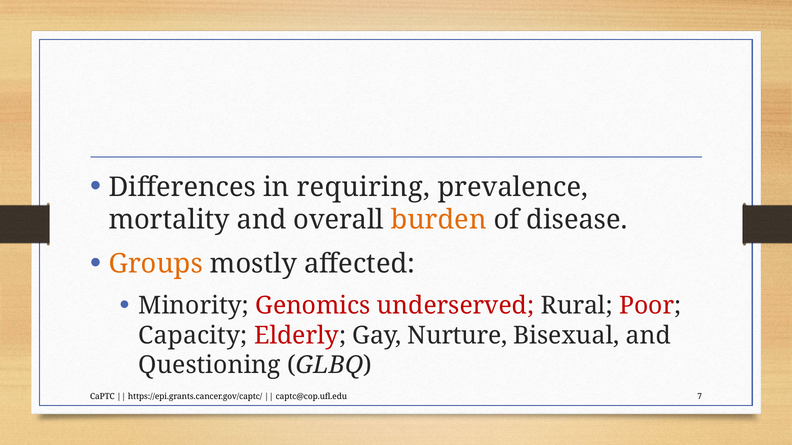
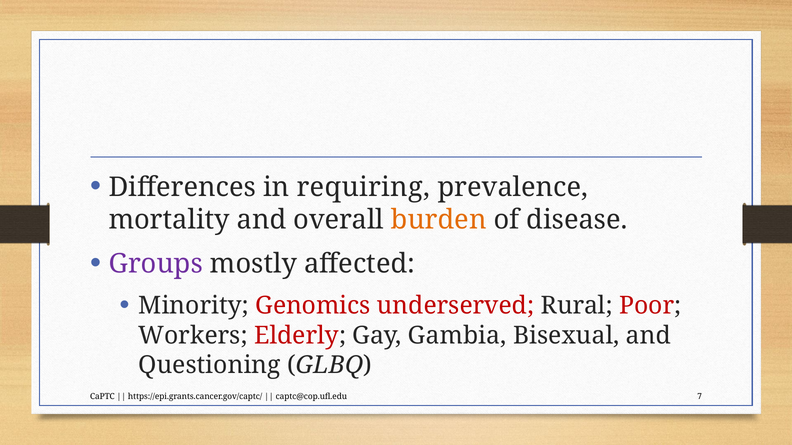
Groups colour: orange -> purple
Capacity: Capacity -> Workers
Nurture: Nurture -> Gambia
